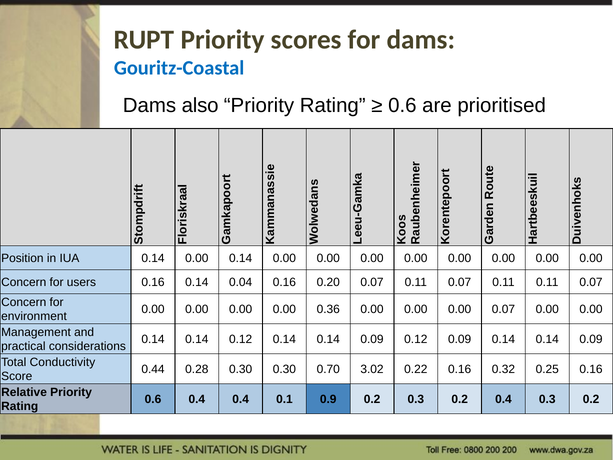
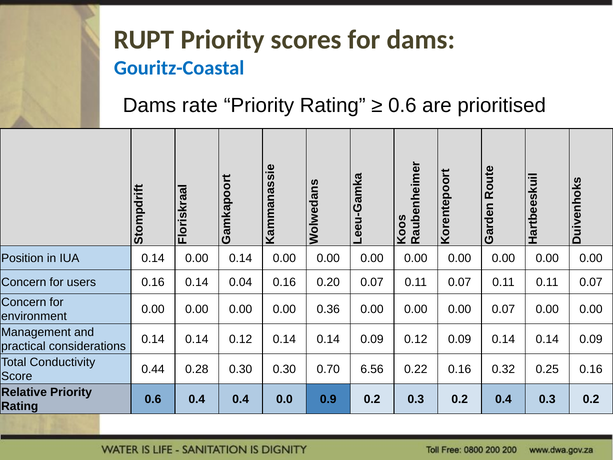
also: also -> rate
3.02: 3.02 -> 6.56
0.1: 0.1 -> 0.0
